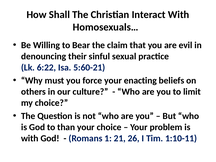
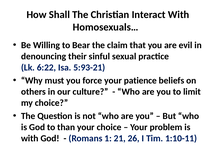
5:60-21: 5:60-21 -> 5:93-21
enacting: enacting -> patience
